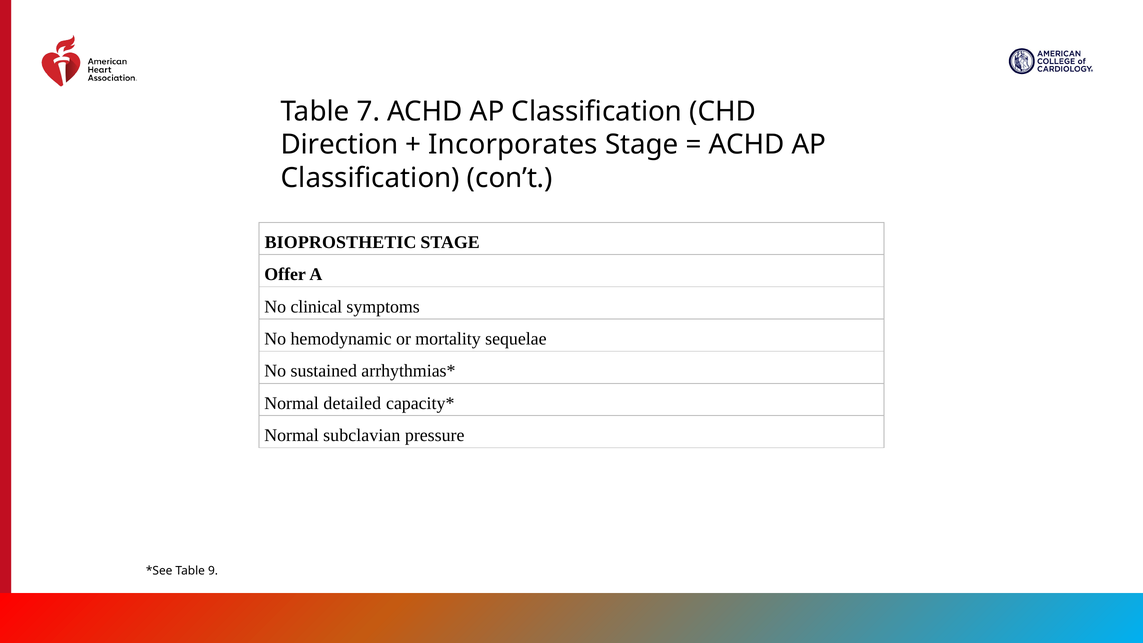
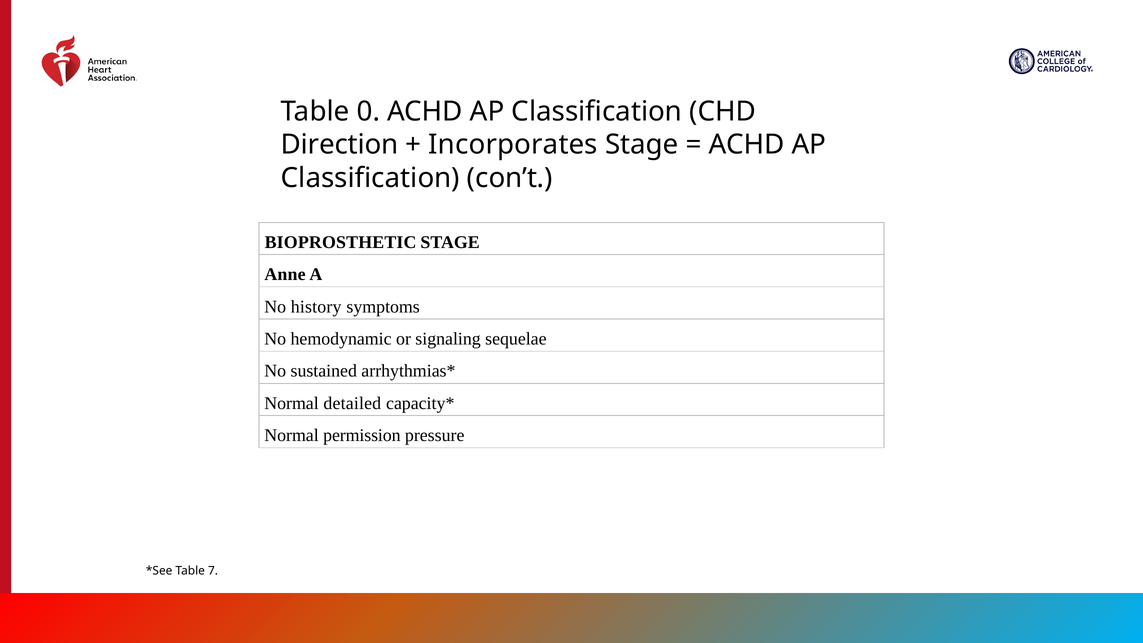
7: 7 -> 0
Offer: Offer -> Anne
clinical: clinical -> history
mortality: mortality -> signaling
subclavian: subclavian -> permission
9: 9 -> 7
